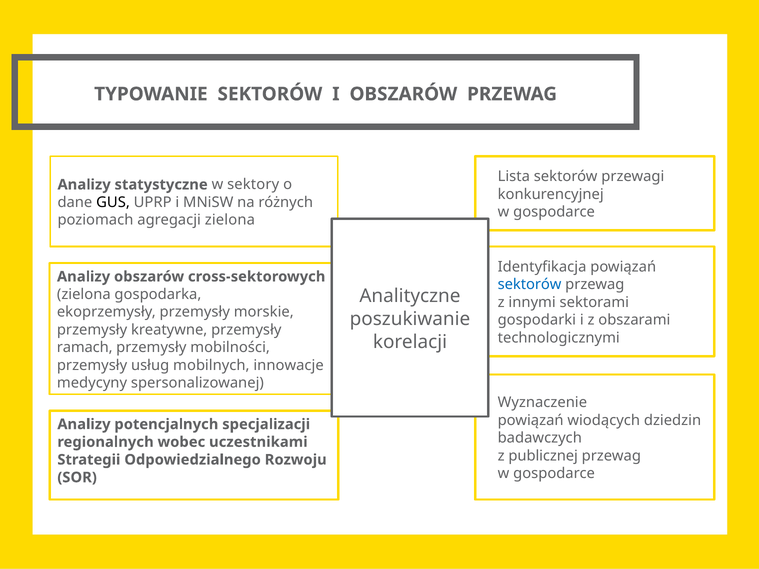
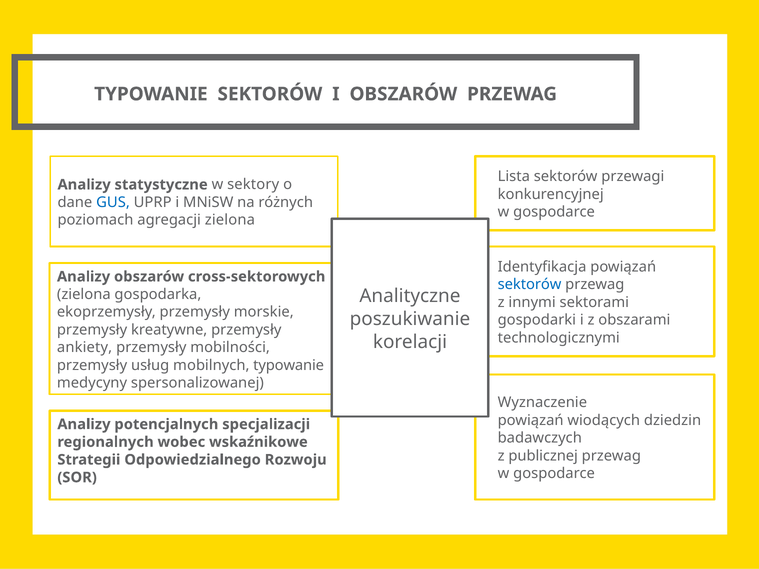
GUS colour: black -> blue
ramach: ramach -> ankiety
mobilnych innowacje: innowacje -> typowanie
uczestnikami: uczestnikami -> wskaźnikowe
